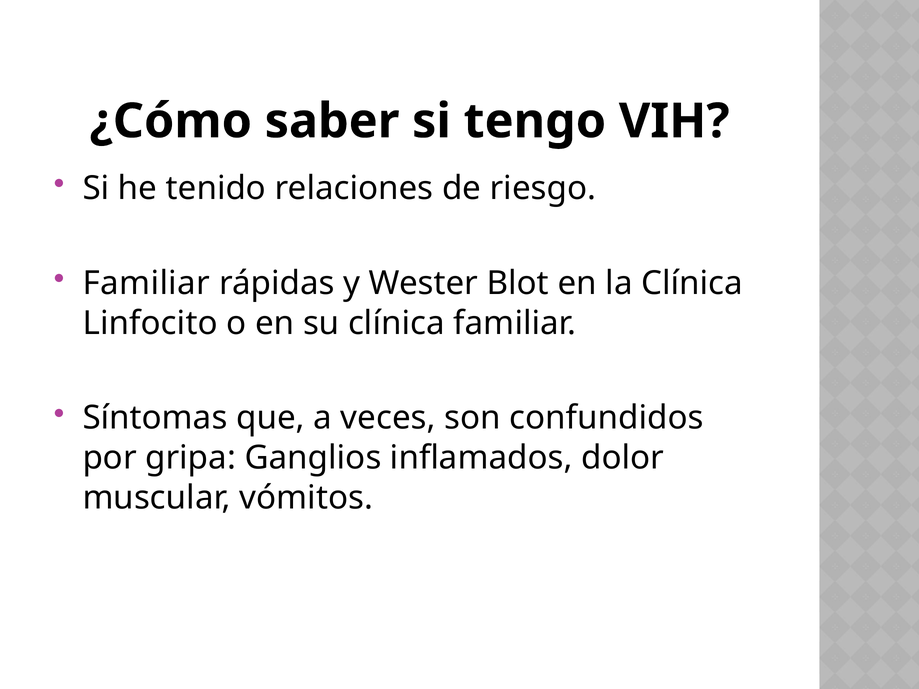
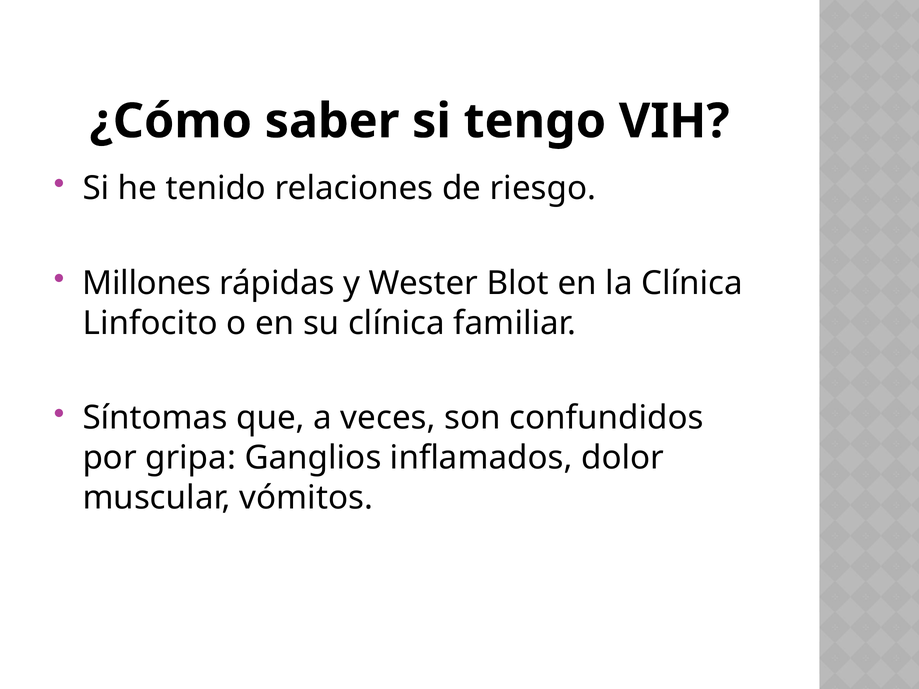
Familiar at (146, 283): Familiar -> Millones
